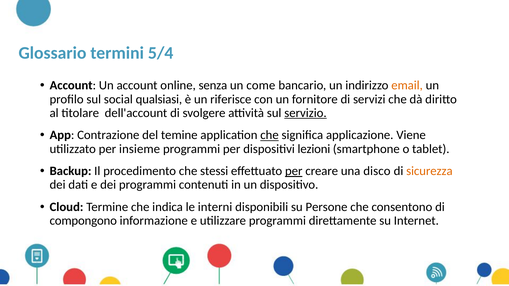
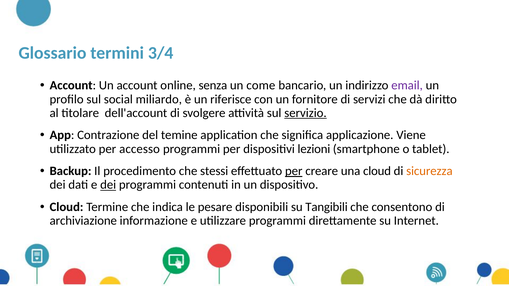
5/4: 5/4 -> 3/4
email colour: orange -> purple
qualsiasi: qualsiasi -> miliardo
che at (269, 135) underline: present -> none
insieme: insieme -> accesso
una disco: disco -> cloud
dei at (108, 185) underline: none -> present
interni: interni -> pesare
Persone: Persone -> Tangibili
compongono: compongono -> archiviazione
